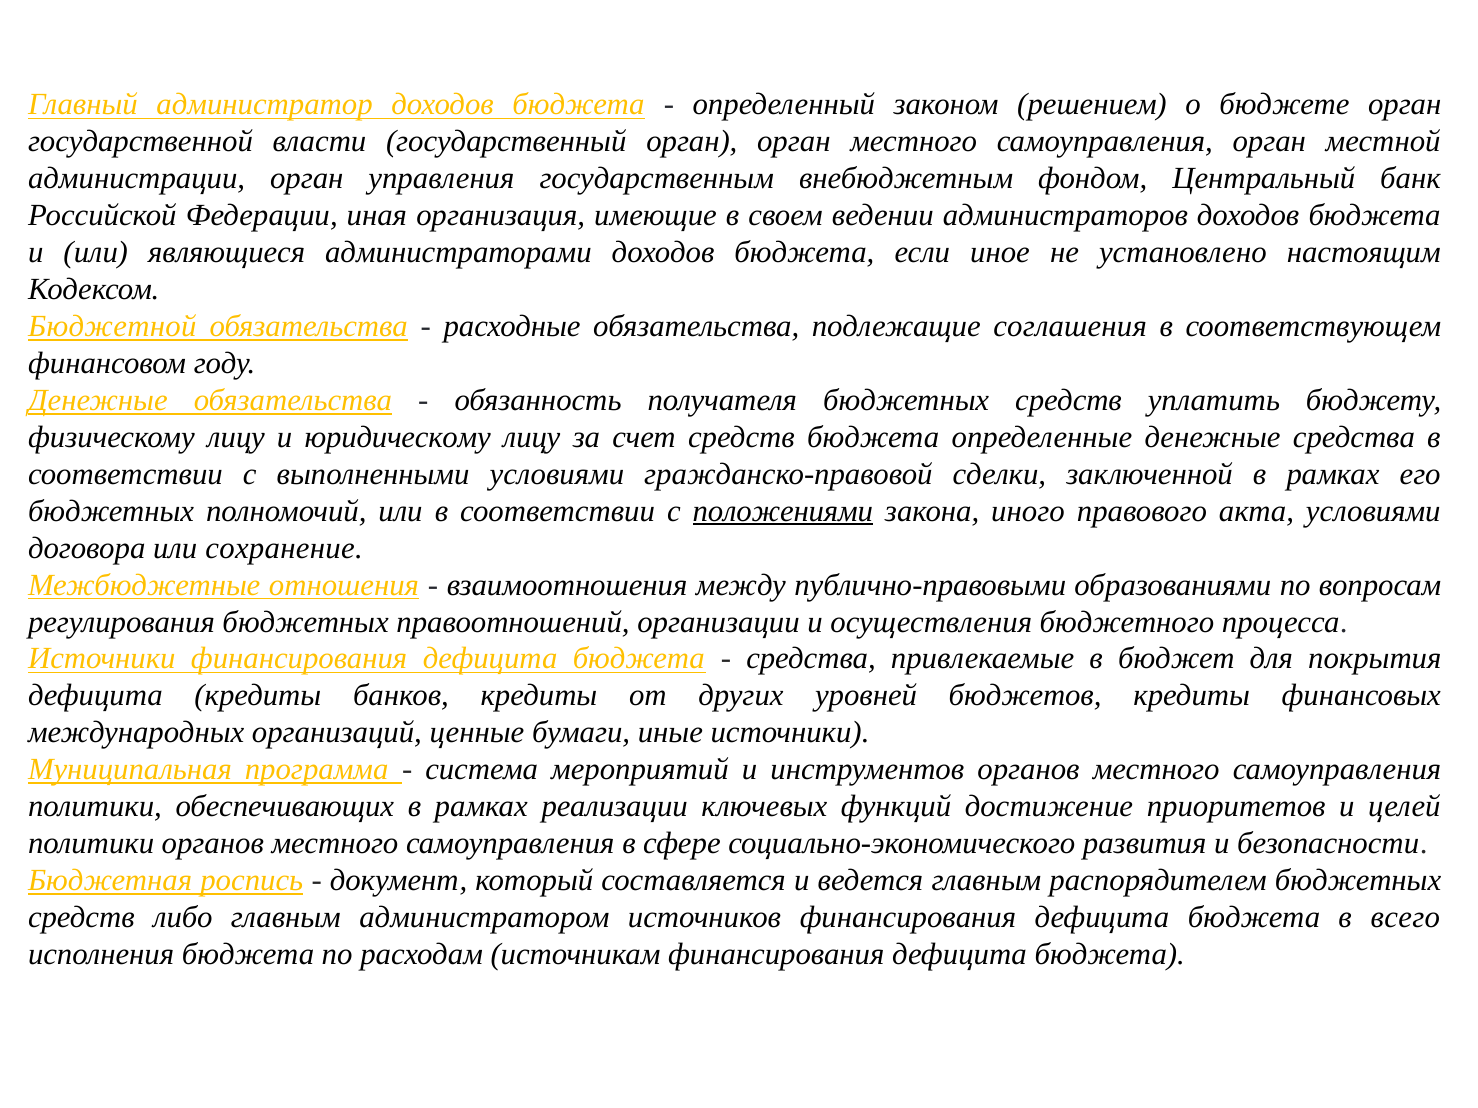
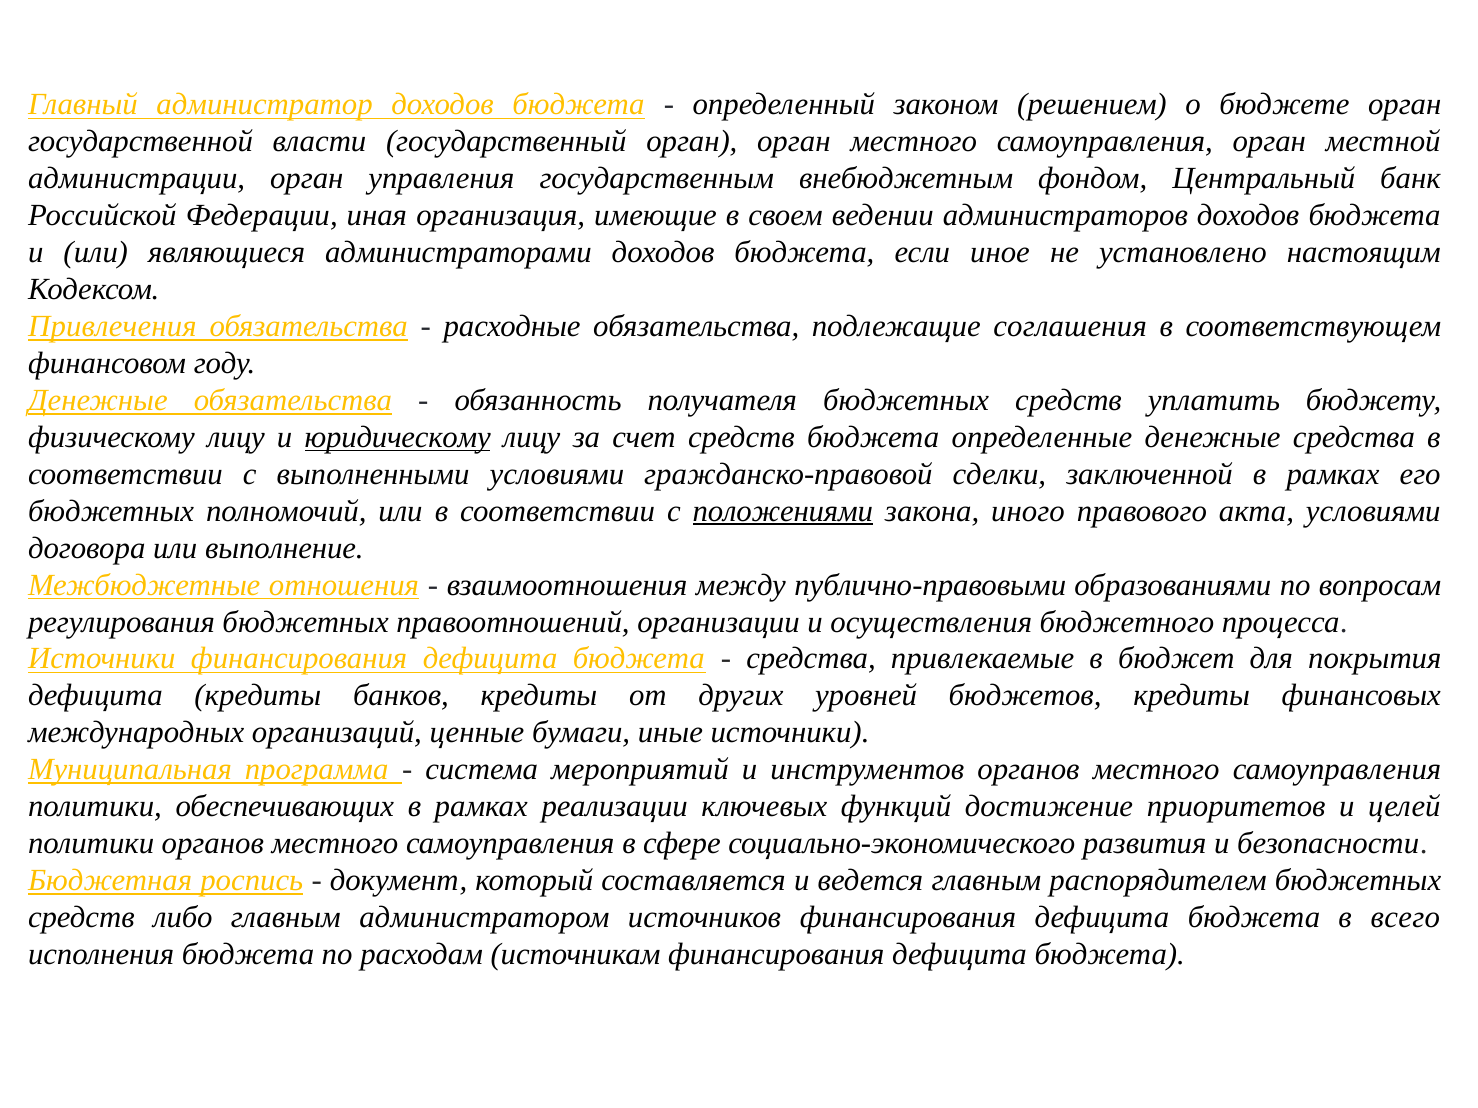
Бюджетной: Бюджетной -> Привлечения
юридическому underline: none -> present
сохранение: сохранение -> выполнение
